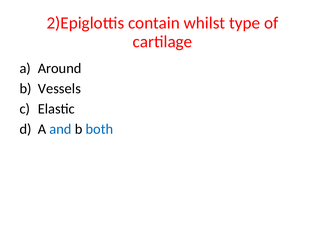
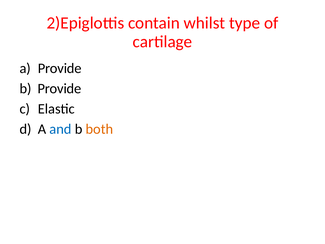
a Around: Around -> Provide
b Vessels: Vessels -> Provide
both colour: blue -> orange
